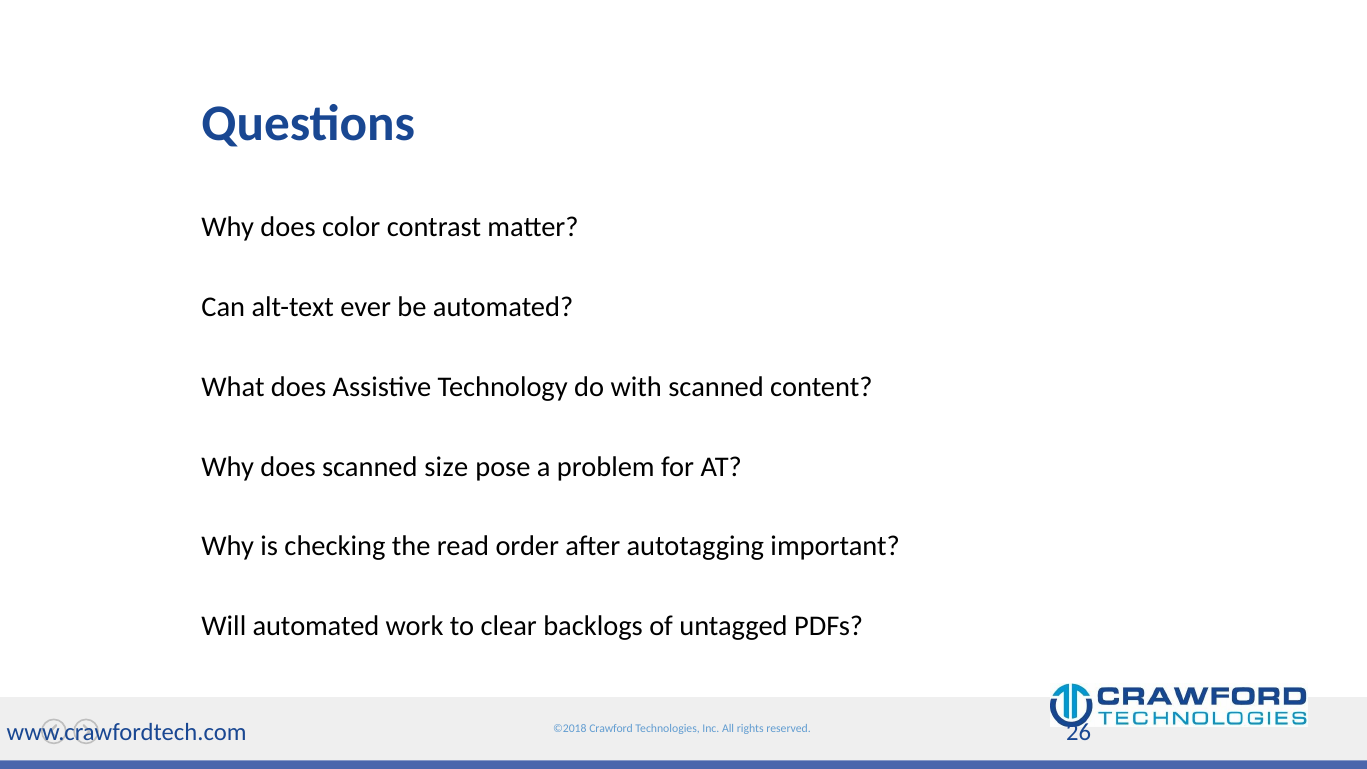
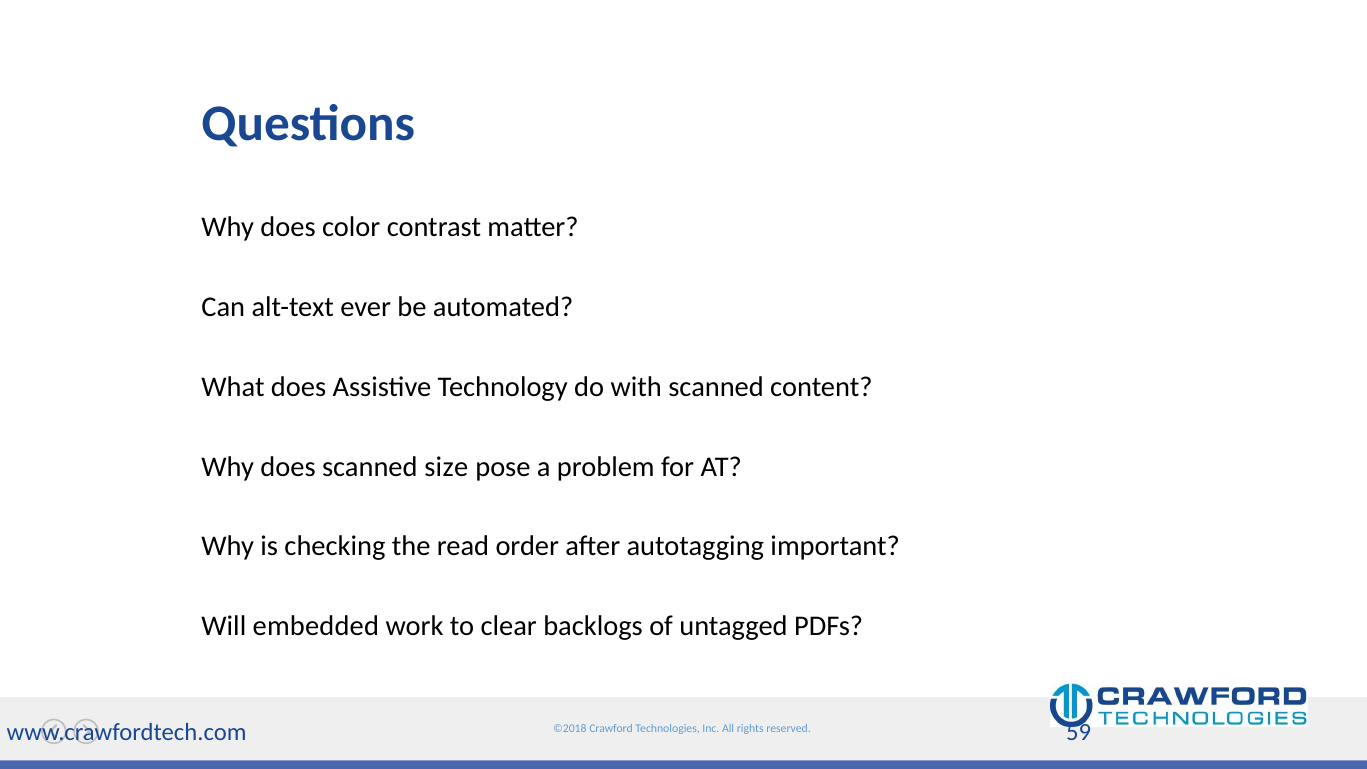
Will automated: automated -> embedded
26: 26 -> 59
